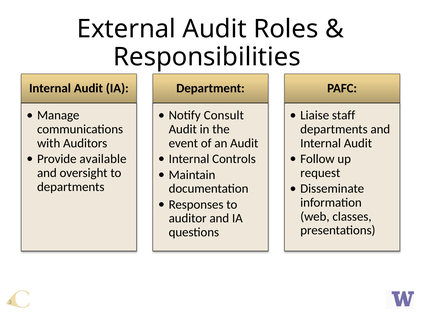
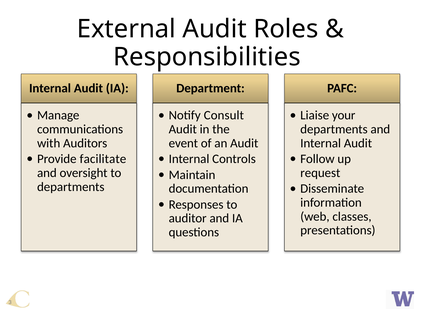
staff: staff -> your
available: available -> facilitate
